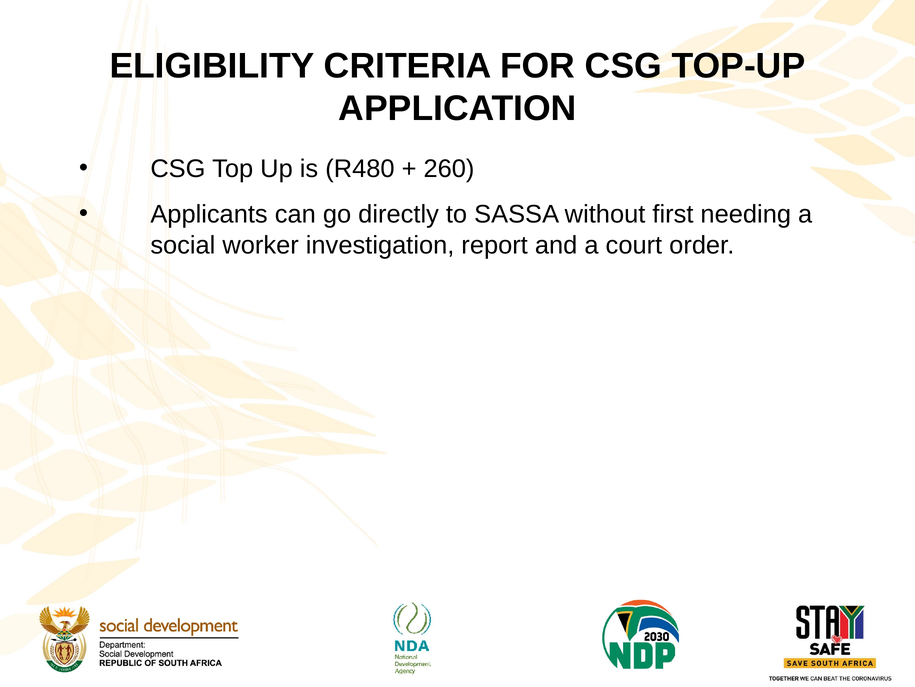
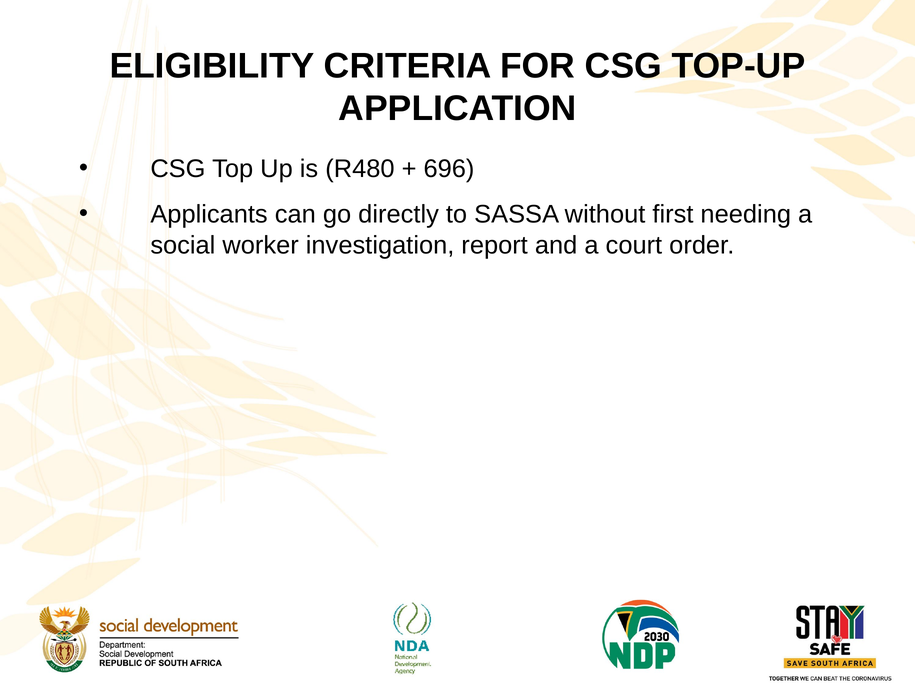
260: 260 -> 696
